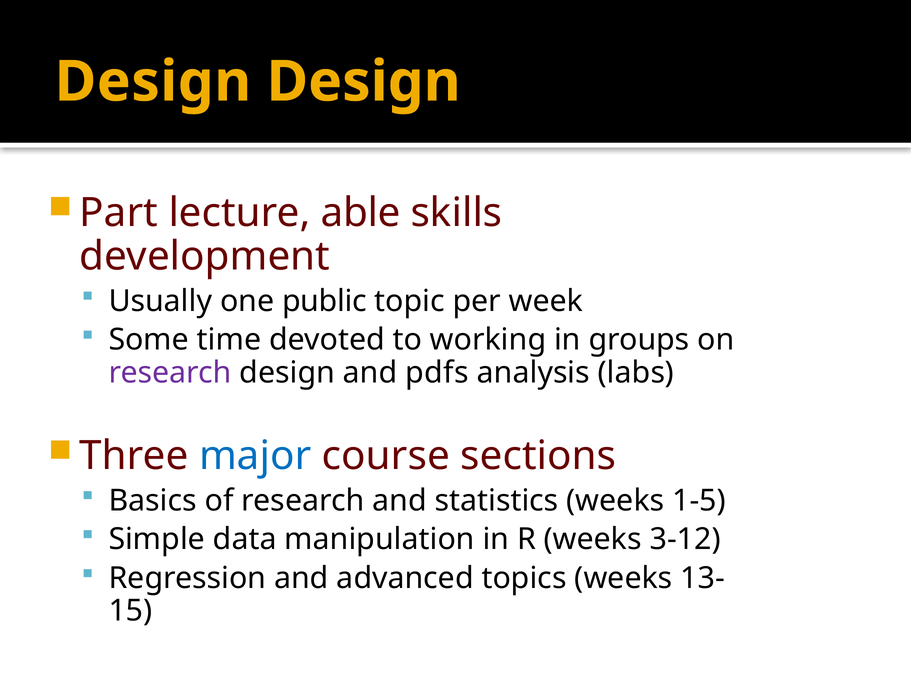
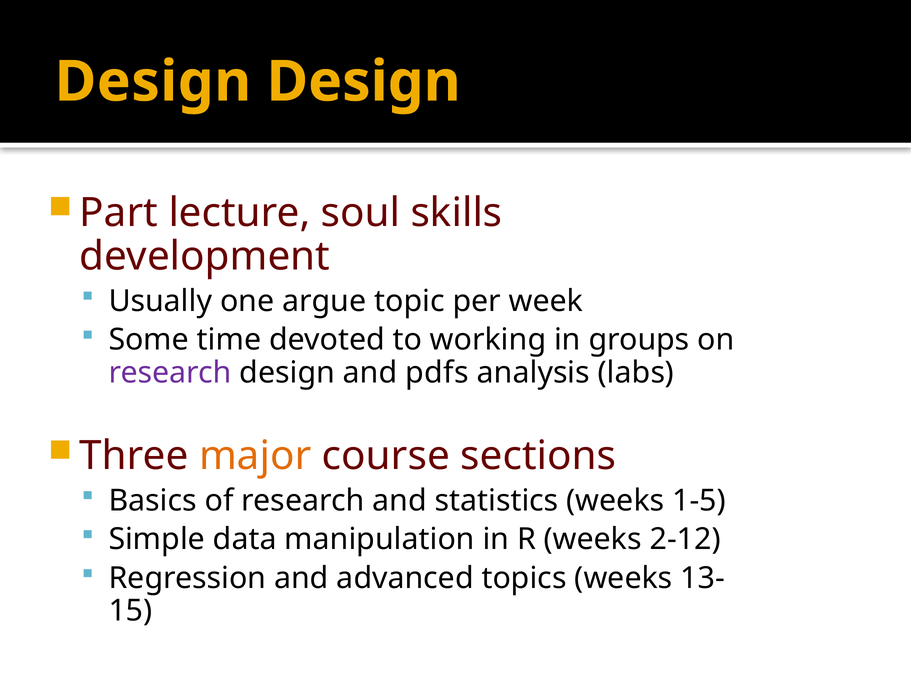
able: able -> soul
public: public -> argue
major colour: blue -> orange
3-12: 3-12 -> 2-12
